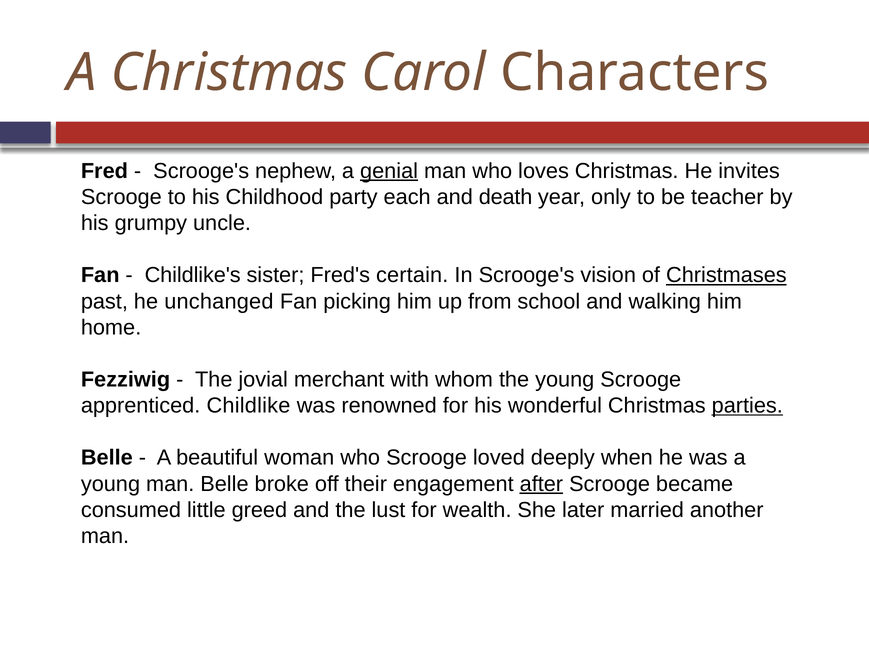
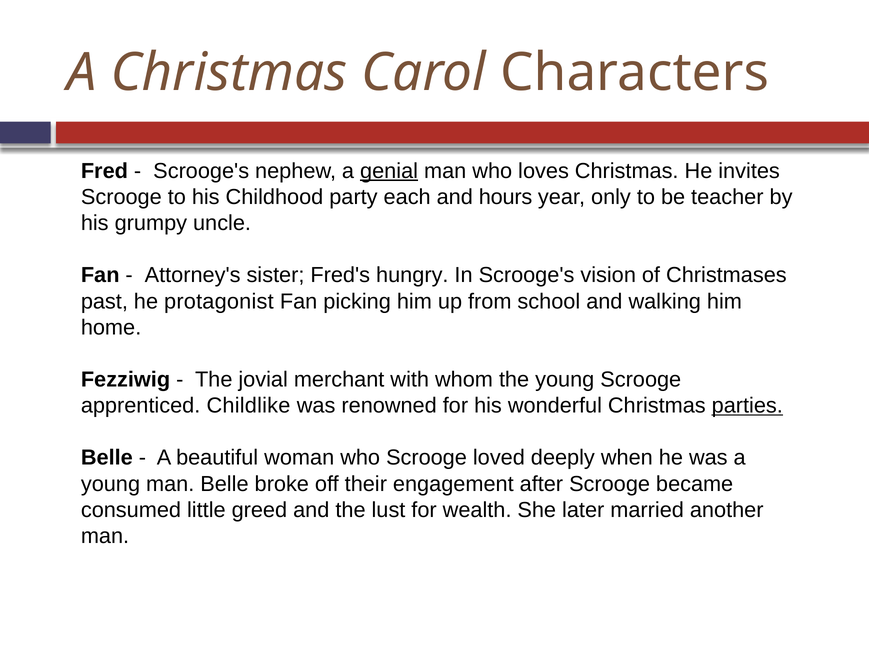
death: death -> hours
Childlike's: Childlike's -> Attorney's
certain: certain -> hungry
Christmases underline: present -> none
unchanged: unchanged -> protagonist
after underline: present -> none
